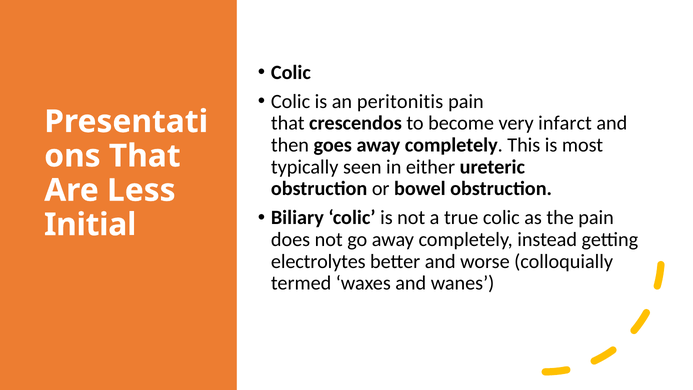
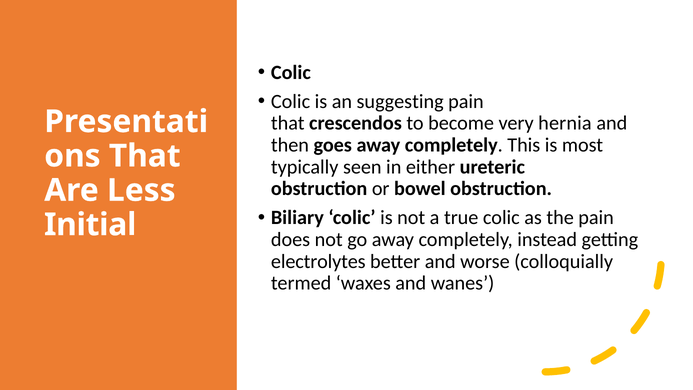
peritonitis: peritonitis -> suggesting
infarct: infarct -> hernia
